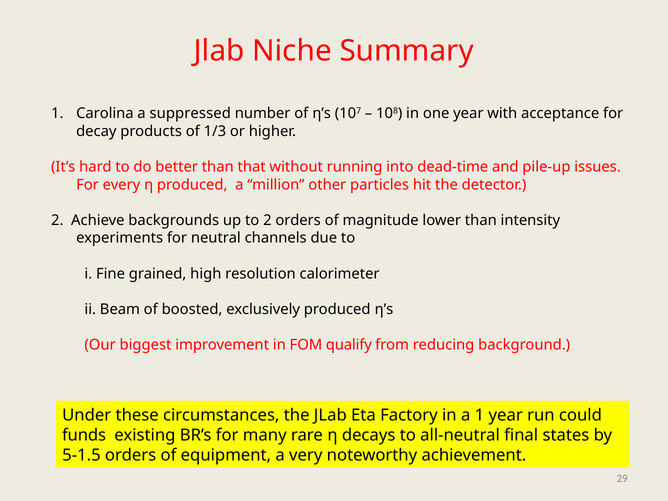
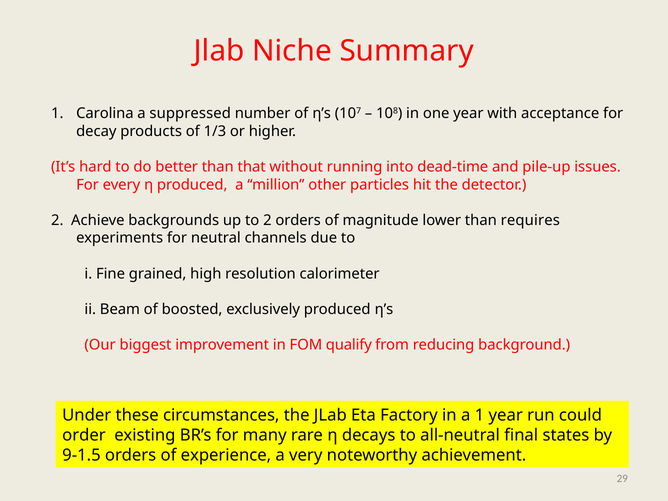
intensity: intensity -> requires
funds: funds -> order
5-1.5: 5-1.5 -> 9-1.5
equipment: equipment -> experience
